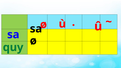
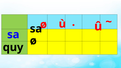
quy colour: green -> black
